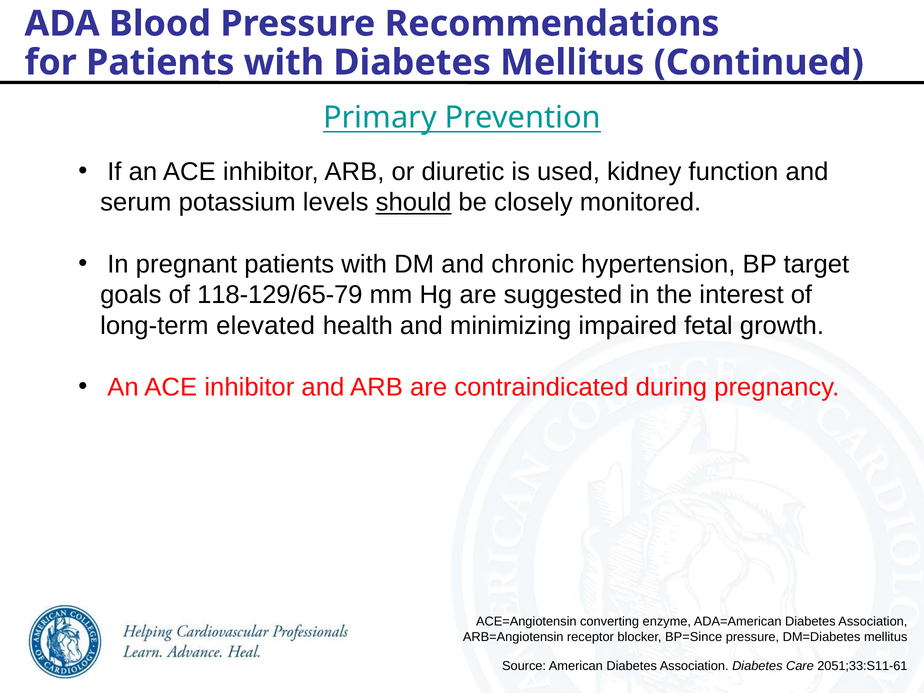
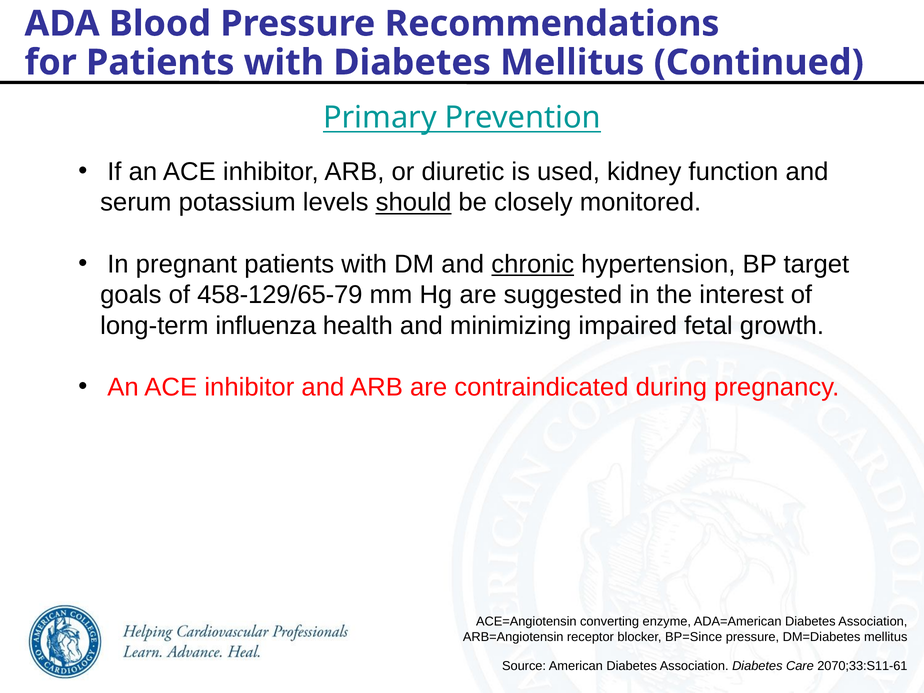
chronic underline: none -> present
118-129/65-79: 118-129/65-79 -> 458-129/65-79
elevated: elevated -> influenza
2051;33:S11-61: 2051;33:S11-61 -> 2070;33:S11-61
